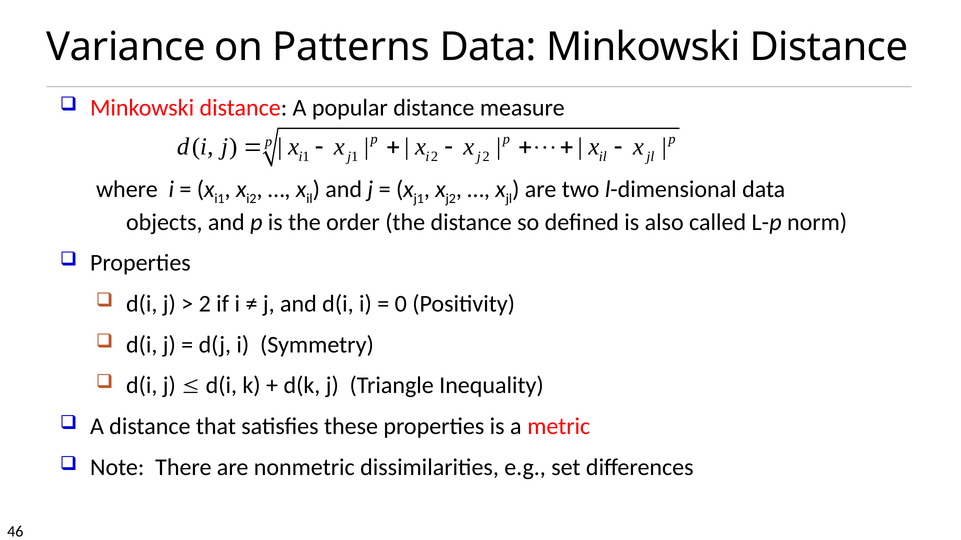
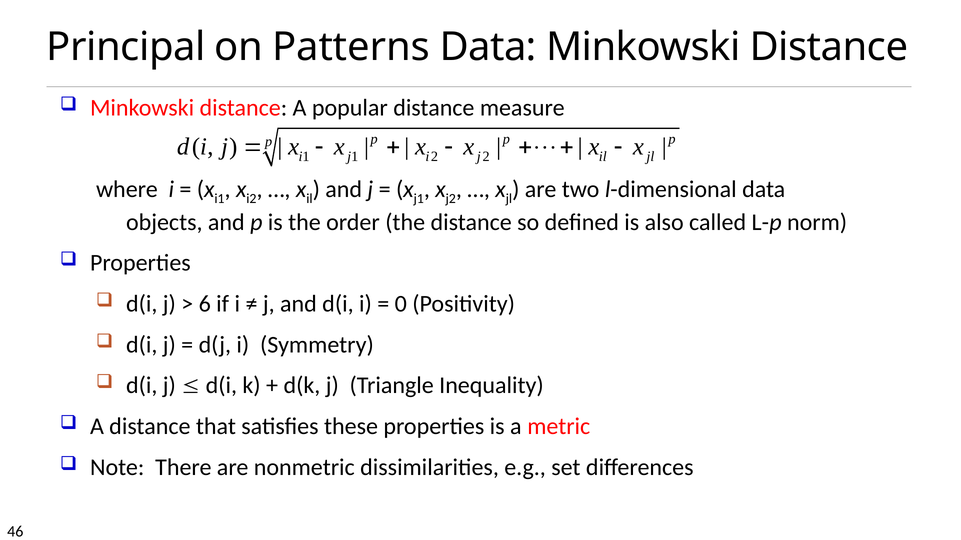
Variance: Variance -> Principal
2 at (205, 304): 2 -> 6
